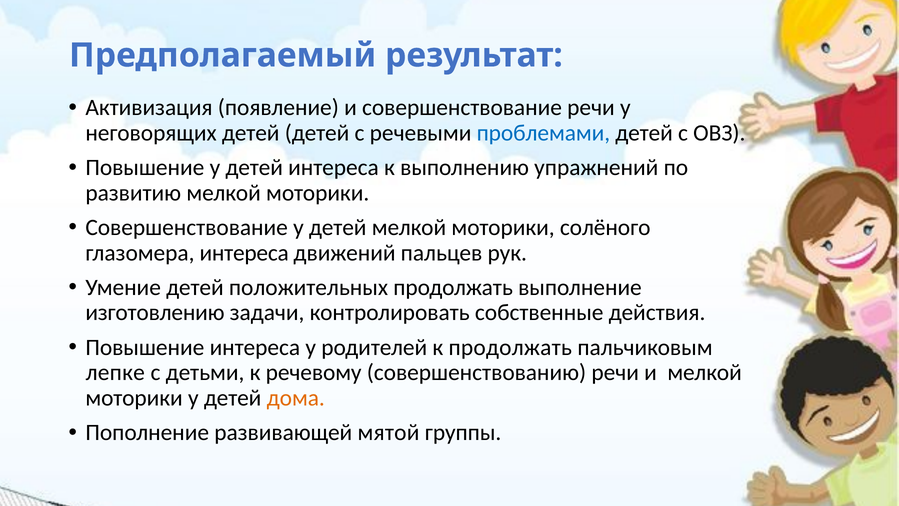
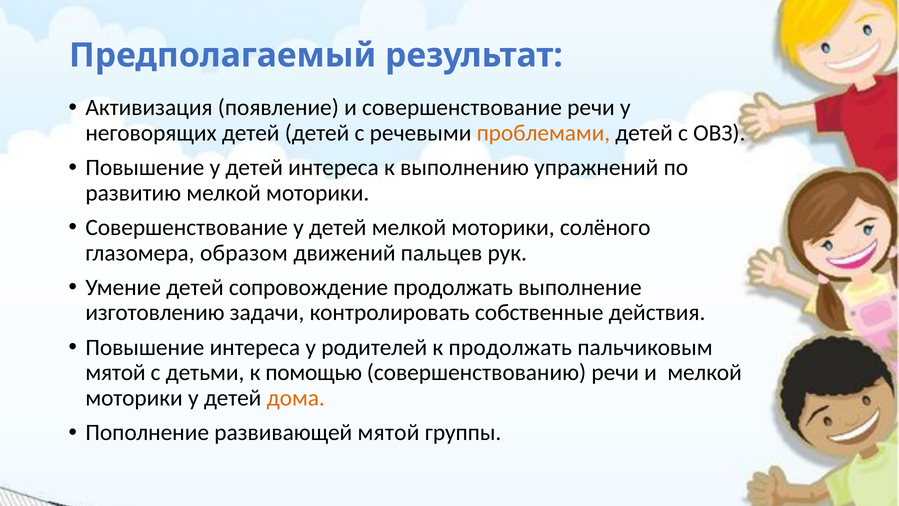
проблемами colour: blue -> orange
глазомера интереса: интереса -> образом
положительных: положительных -> сопровождение
лепке at (115, 372): лепке -> мятой
речевому: речевому -> помощью
